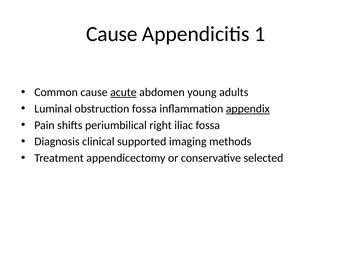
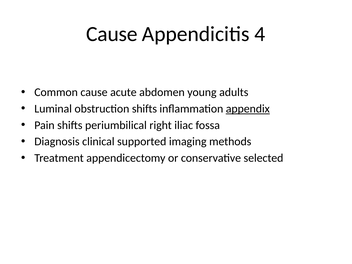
1: 1 -> 4
acute underline: present -> none
obstruction fossa: fossa -> shifts
